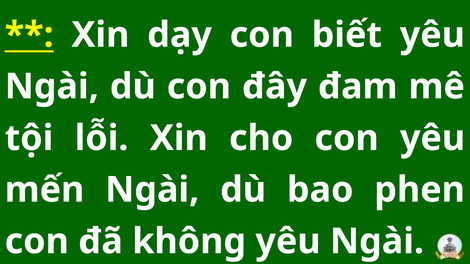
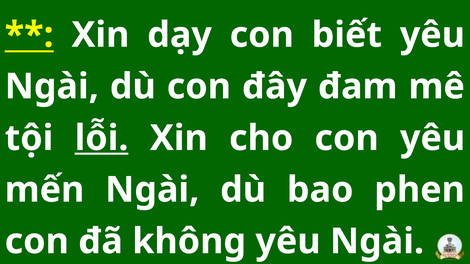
lỗi underline: none -> present
